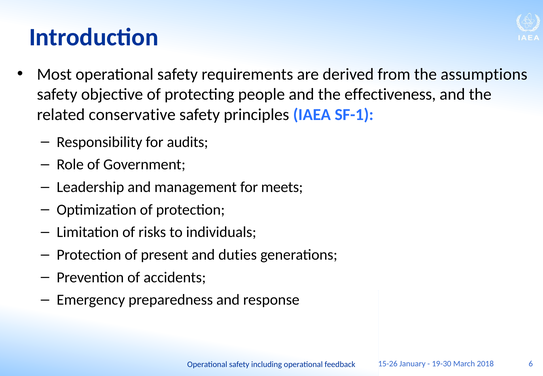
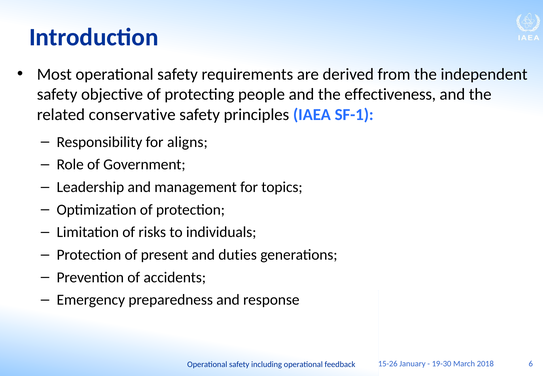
assumptions: assumptions -> independent
audits: audits -> aligns
meets: meets -> topics
